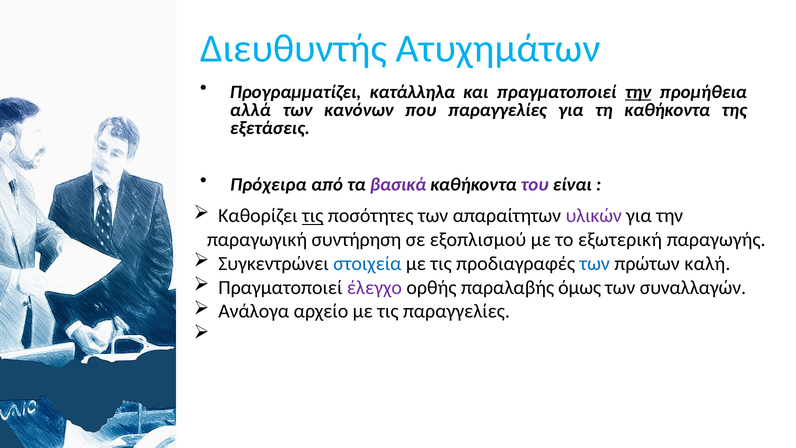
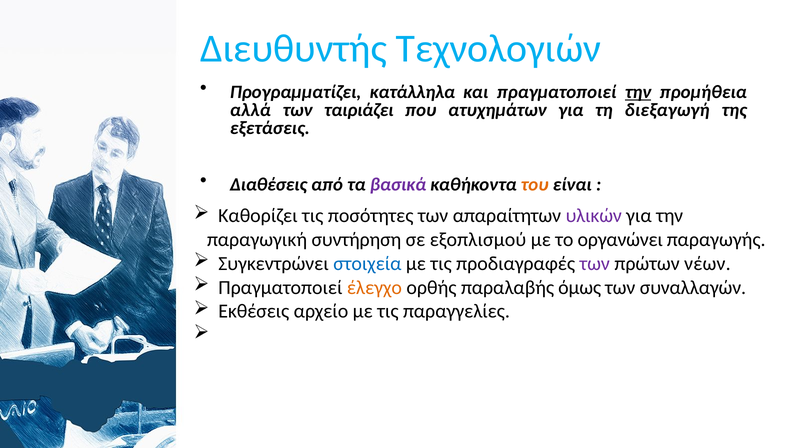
Ατυχημάτων: Ατυχημάτων -> Τεχνολογιών
κανόνων: κανόνων -> ταιριάζει
που παραγγελίες: παραγγελίες -> ατυχημάτων
τη καθήκοντα: καθήκοντα -> διεξαγωγή
Πρόχειρα: Πρόχειρα -> Διαθέσεις
του colour: purple -> orange
τις at (313, 216) underline: present -> none
εξωτερική: εξωτερική -> οργανώνει
των at (595, 263) colour: blue -> purple
καλή: καλή -> νέων
έλεγχο colour: purple -> orange
Ανάλογα: Ανάλογα -> Εκθέσεις
